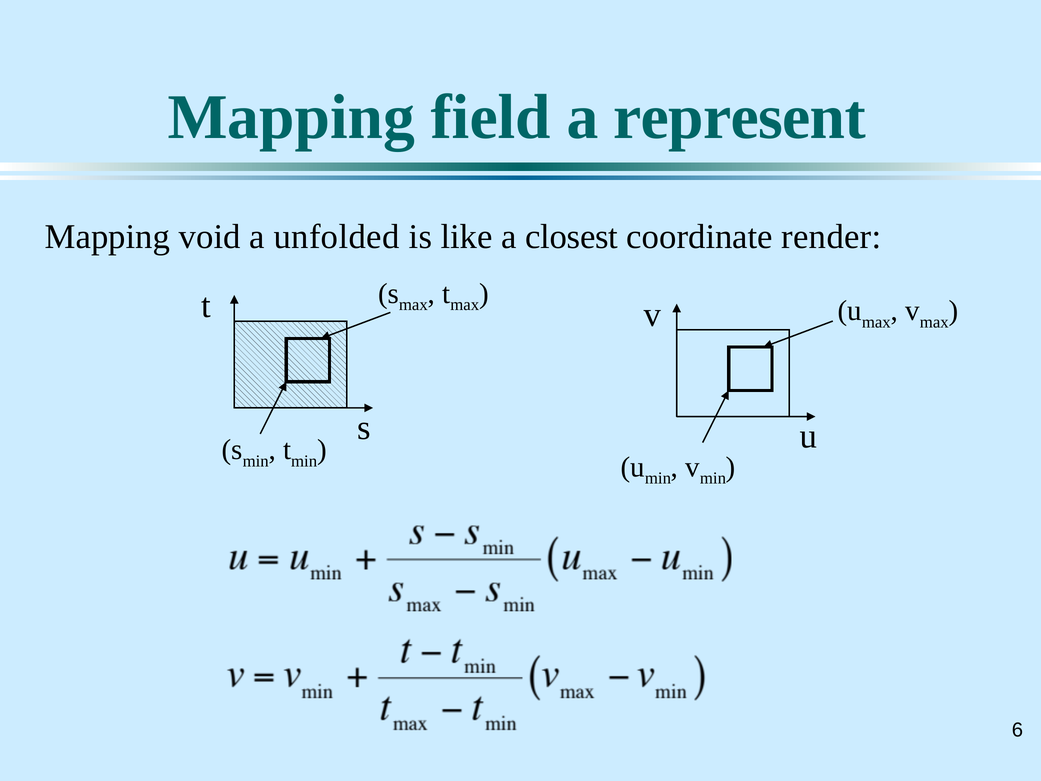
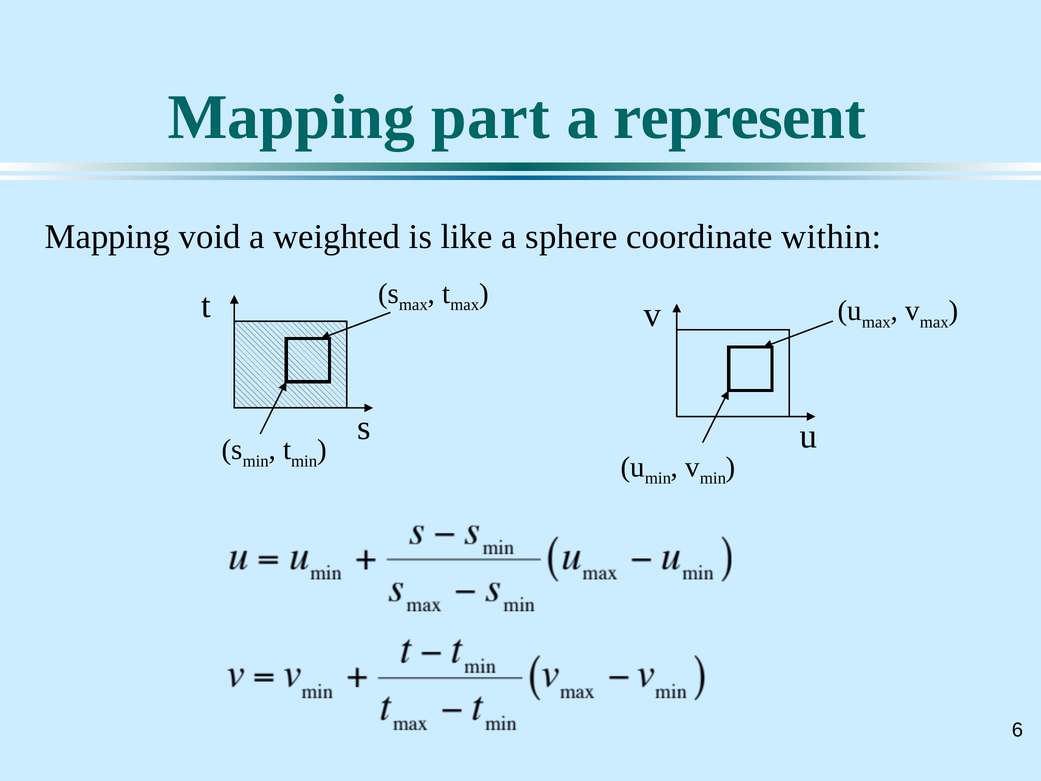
field: field -> part
unfolded: unfolded -> weighted
closest: closest -> sphere
render: render -> within
